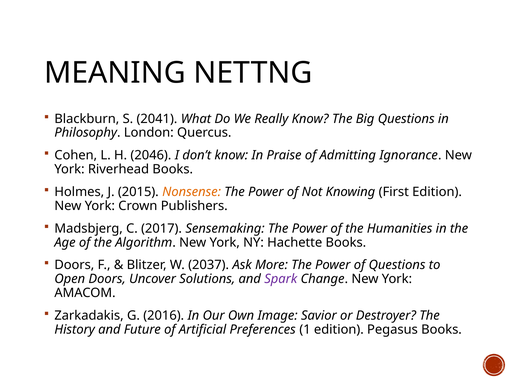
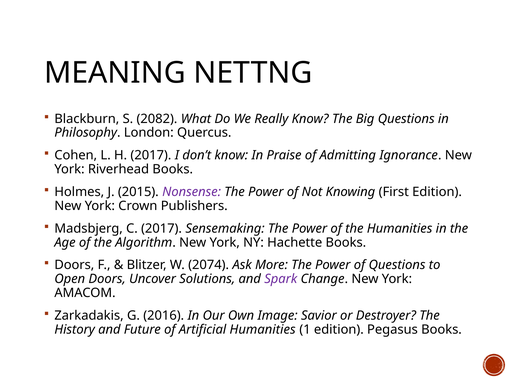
2041: 2041 -> 2082
H 2046: 2046 -> 2017
Nonsense colour: orange -> purple
2037: 2037 -> 2074
Artificial Preferences: Preferences -> Humanities
